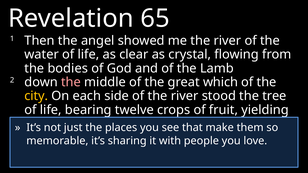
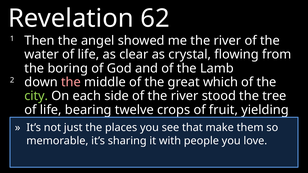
65: 65 -> 62
bodies: bodies -> boring
city colour: yellow -> light green
